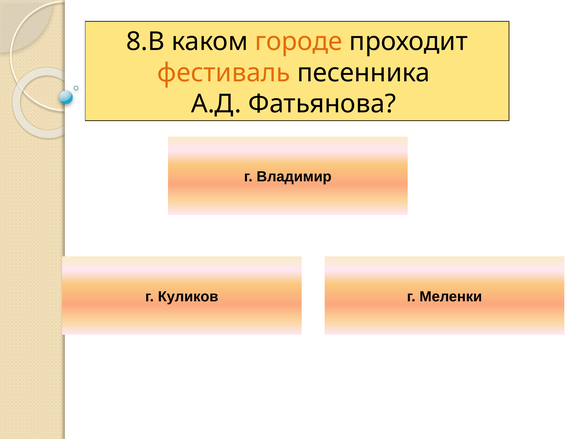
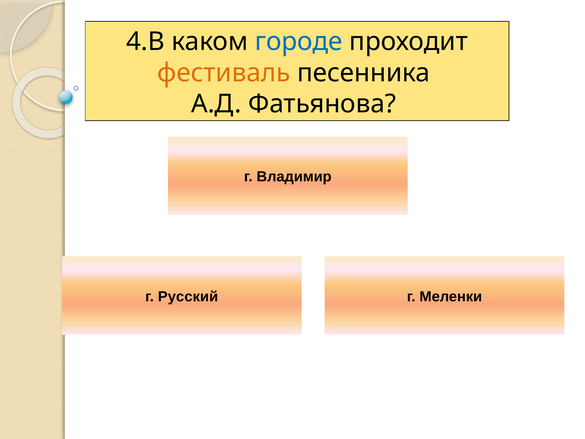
8.В: 8.В -> 4.В
городе colour: orange -> blue
Куликов: Куликов -> Русский
